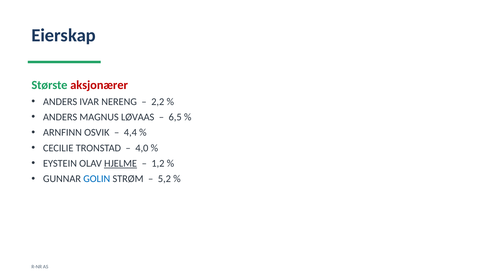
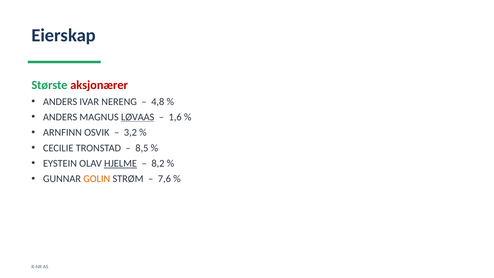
2,2: 2,2 -> 4,8
LØVAAS underline: none -> present
6,5: 6,5 -> 1,6
4,4: 4,4 -> 3,2
4,0: 4,0 -> 8,5
1,2: 1,2 -> 8,2
GOLIN colour: blue -> orange
5,2: 5,2 -> 7,6
